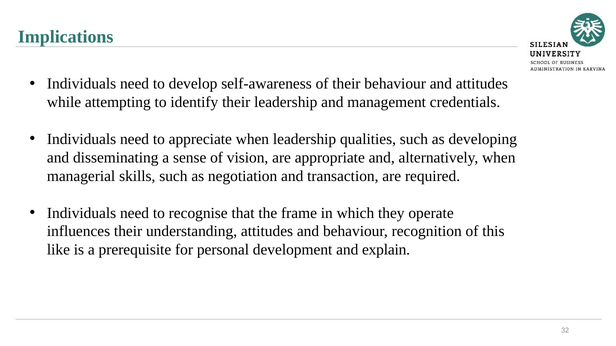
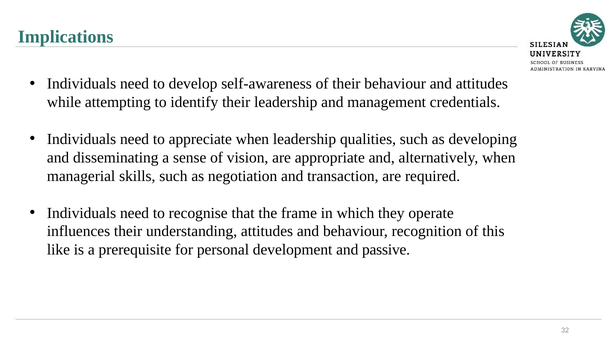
explain: explain -> passive
